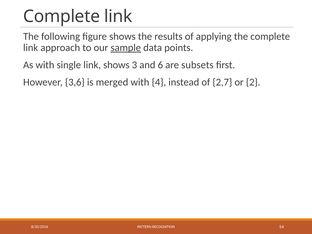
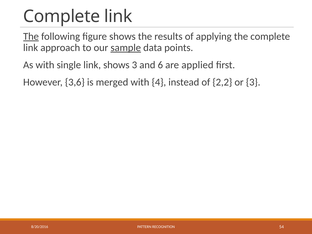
The at (31, 36) underline: none -> present
subsets: subsets -> applied
2,7: 2,7 -> 2,2
or 2: 2 -> 3
